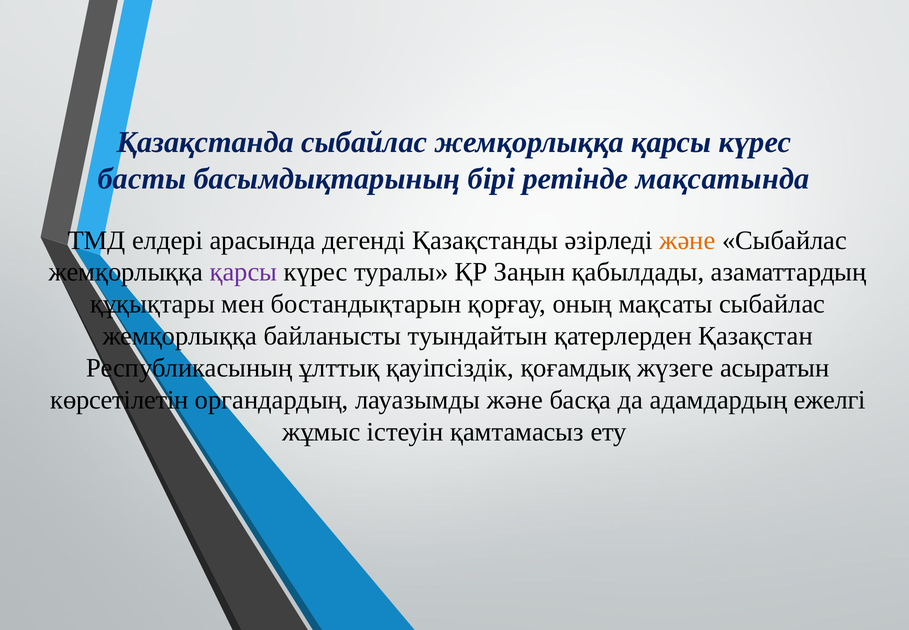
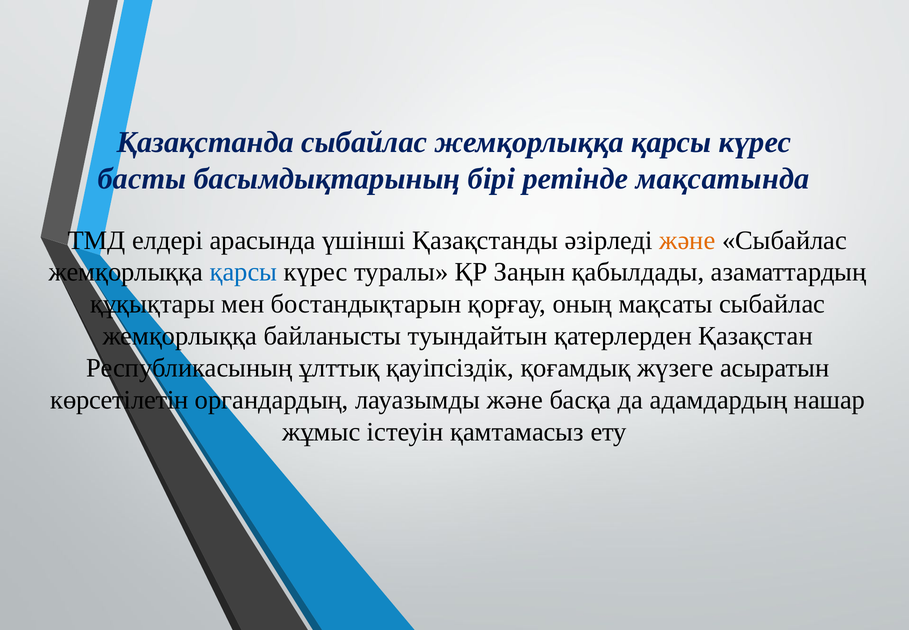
дегенді: дегенді -> үшінші
қарсы at (243, 272) colour: purple -> blue
ежелгі: ежелгі -> нашар
